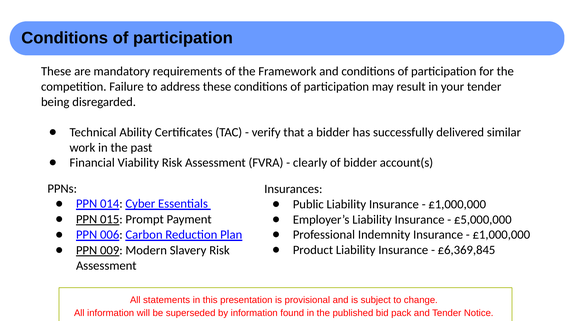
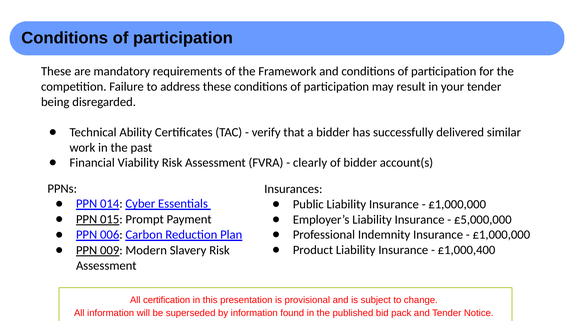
£6,369,845: £6,369,845 -> £1,000,400
statements: statements -> certification
